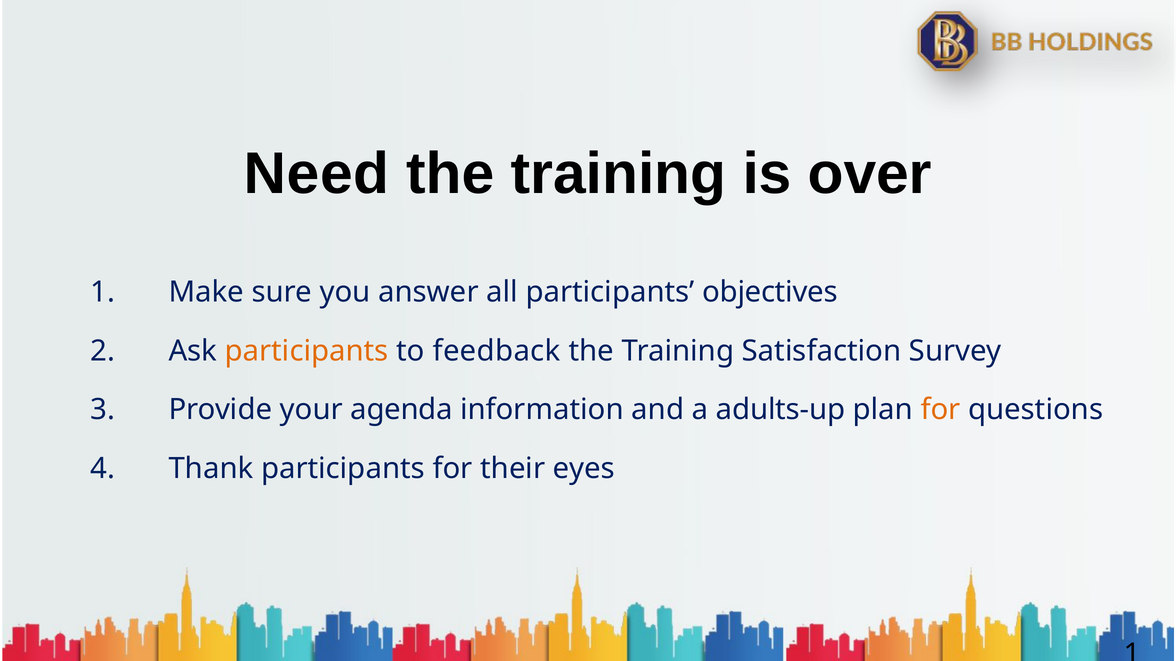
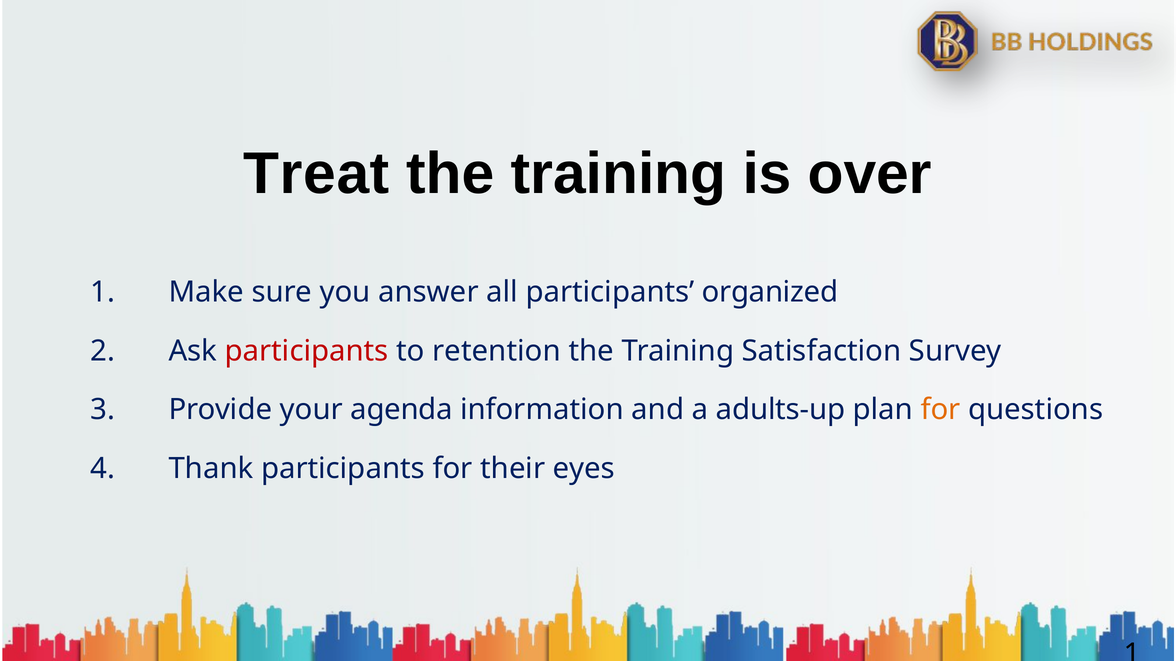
Need: Need -> Treat
objectives: objectives -> organized
participants at (307, 351) colour: orange -> red
feedback: feedback -> retention
